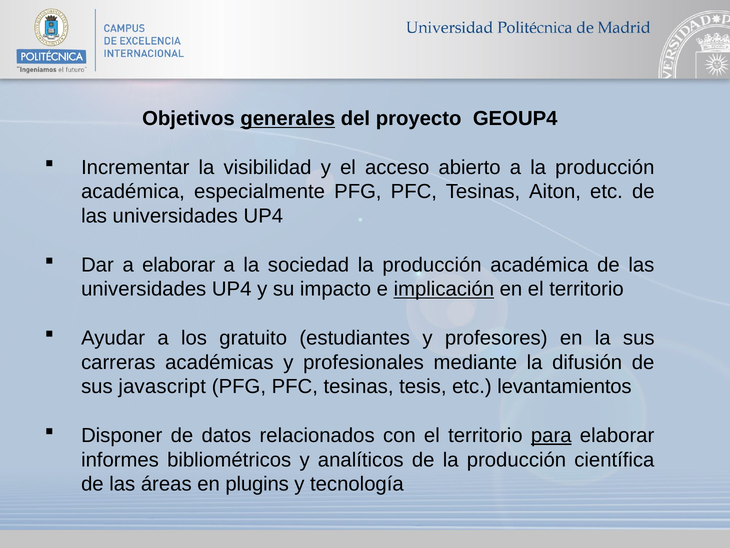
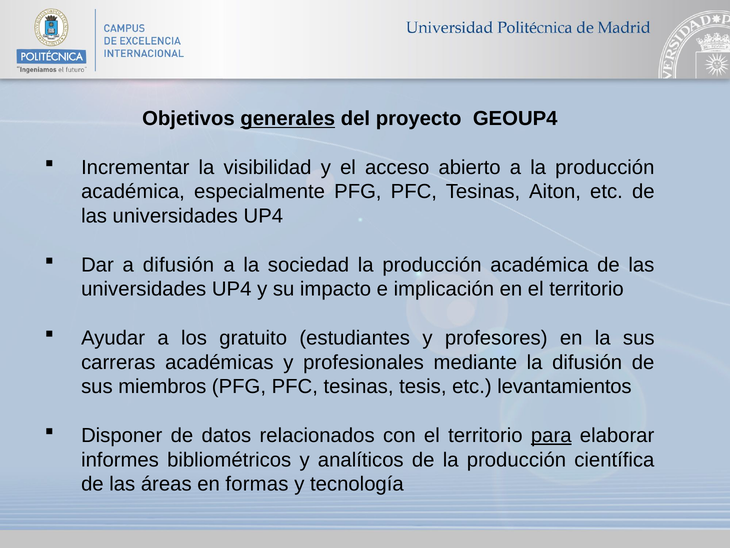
a elaborar: elaborar -> difusión
implicación underline: present -> none
javascript: javascript -> miembros
plugins: plugins -> formas
